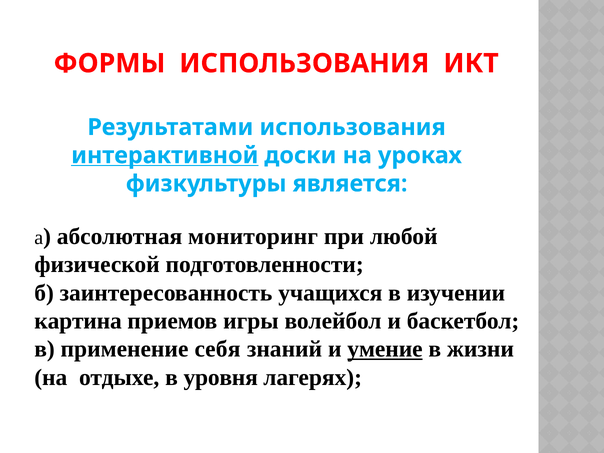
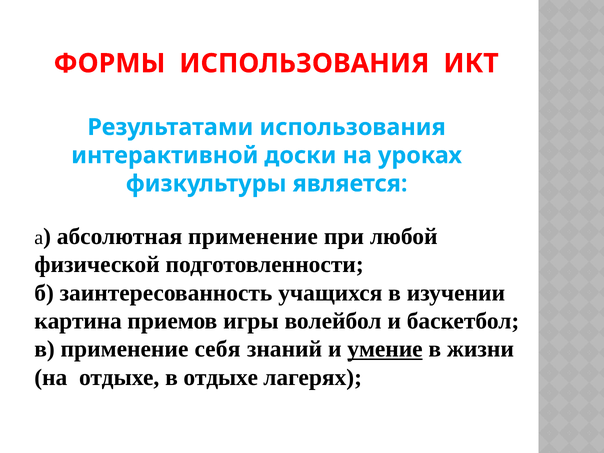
интерактивной underline: present -> none
абсолютная мониторинг: мониторинг -> применение
в уровня: уровня -> отдыхе
